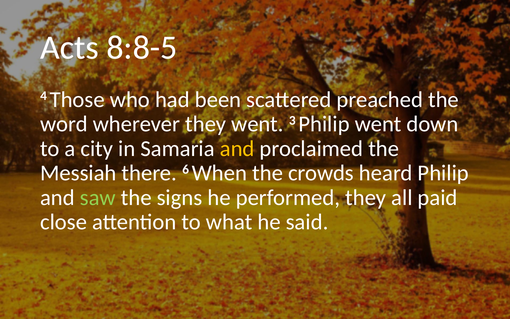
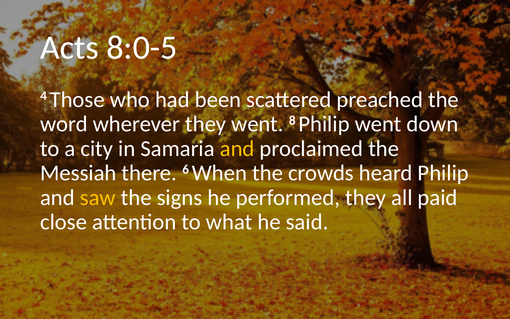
8:8-5: 8:8-5 -> 8:0-5
3: 3 -> 8
saw colour: light green -> yellow
